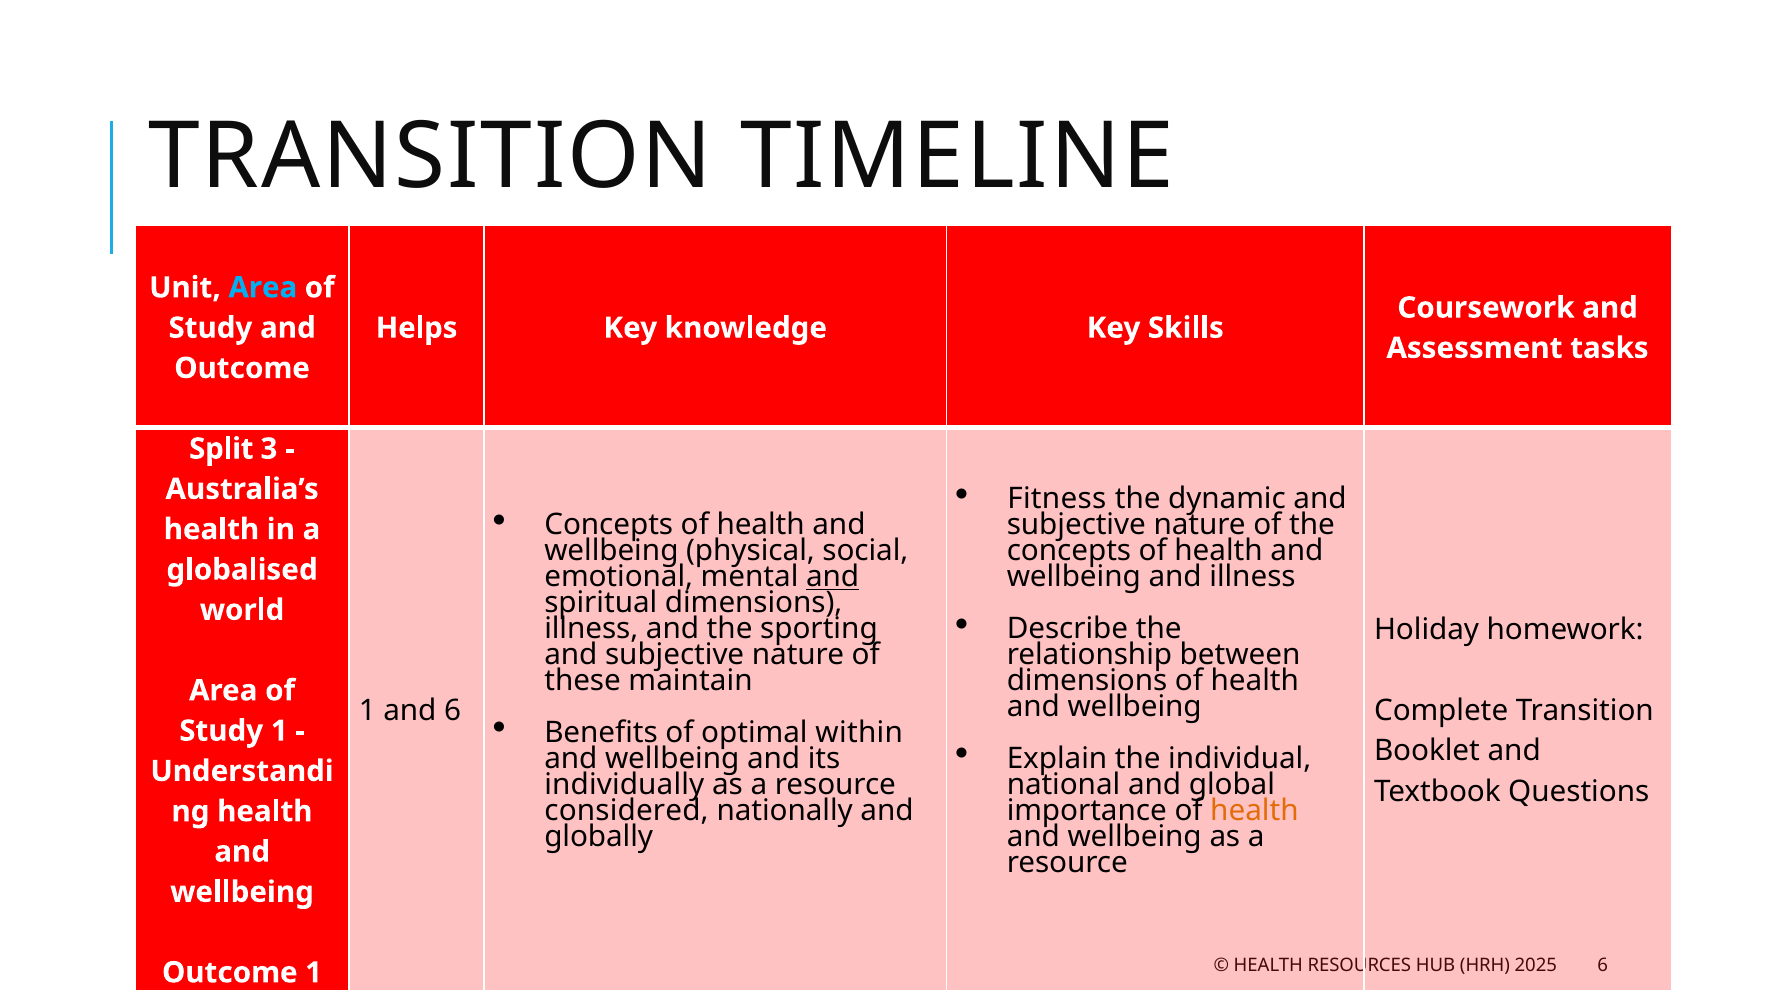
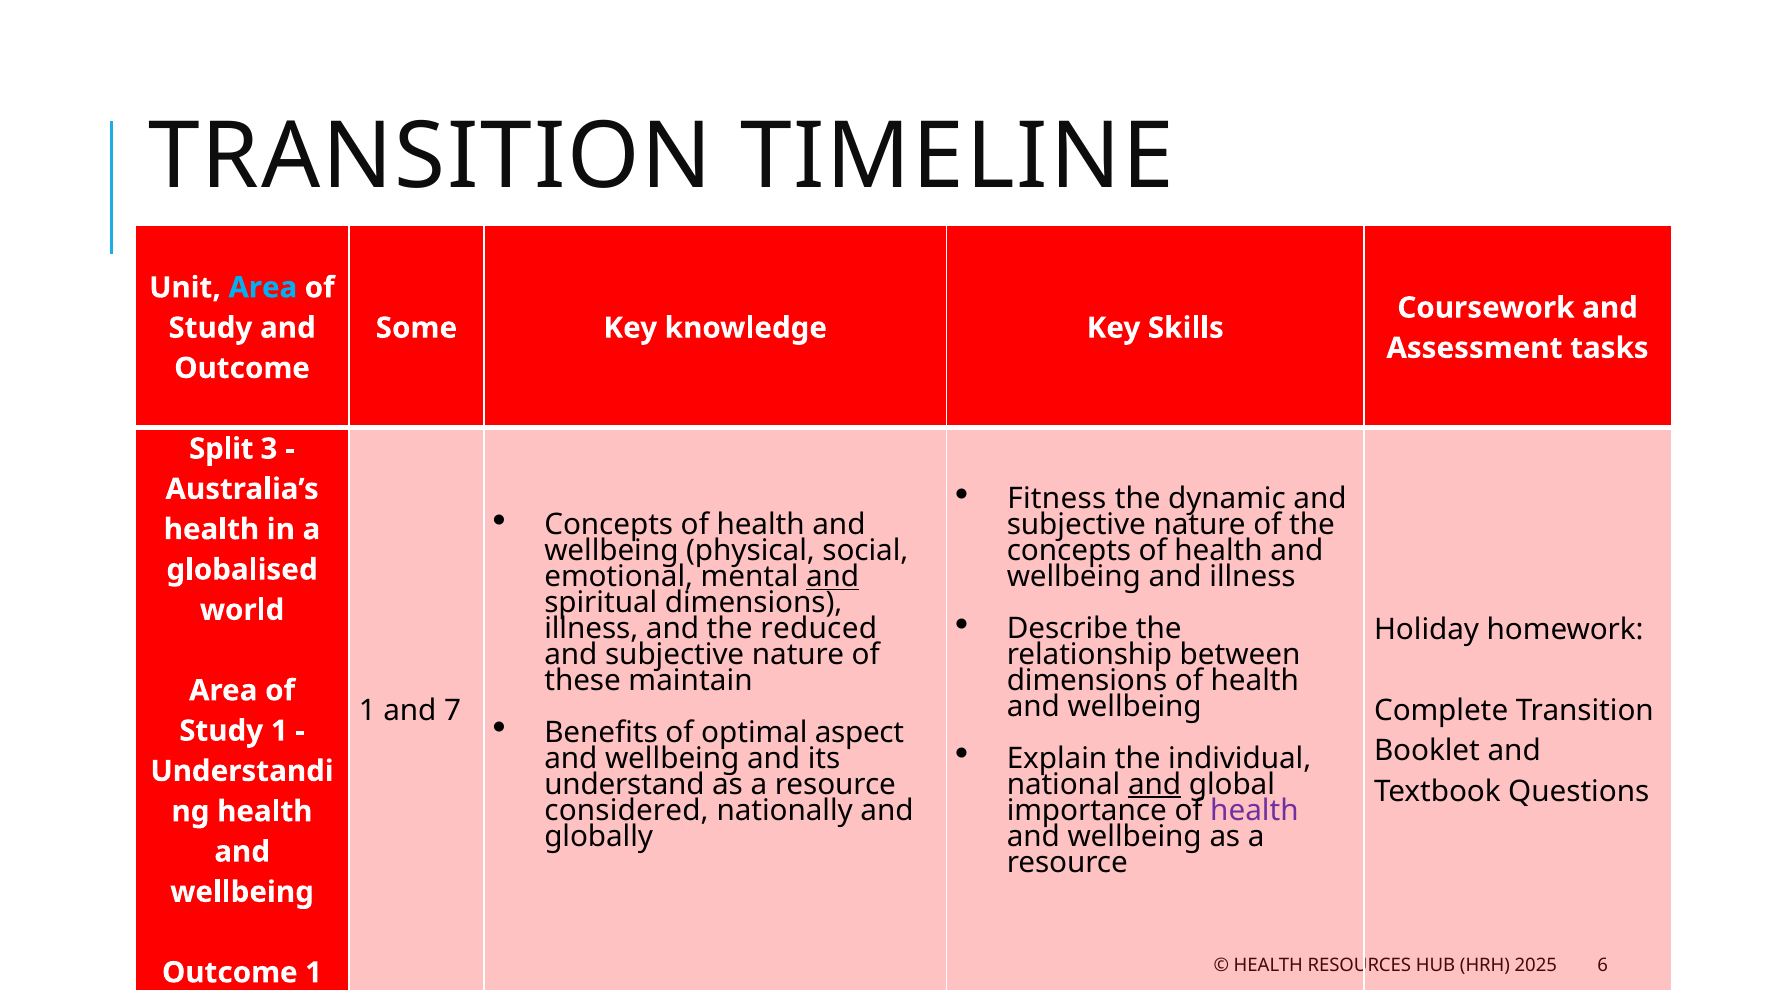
Helps: Helps -> Some
sporting: sporting -> reduced
and 6: 6 -> 7
within: within -> aspect
individually: individually -> understand
and at (1155, 785) underline: none -> present
health at (1254, 811) colour: orange -> purple
